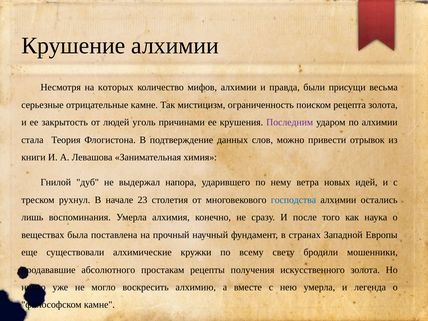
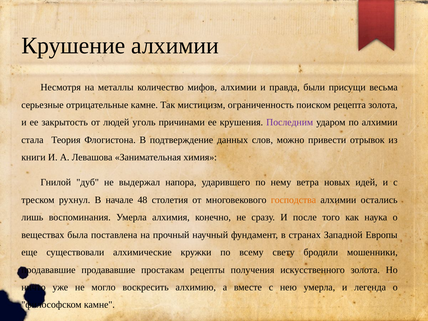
которых: которых -> металлы
23: 23 -> 48
господства colour: blue -> orange
продававшие абсолютного: абсолютного -> продававшие
